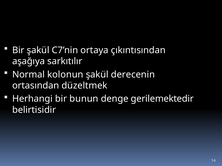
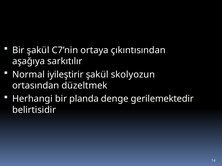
kolonun: kolonun -> iyileştirir
derecenin: derecenin -> skolyozun
bunun: bunun -> planda
